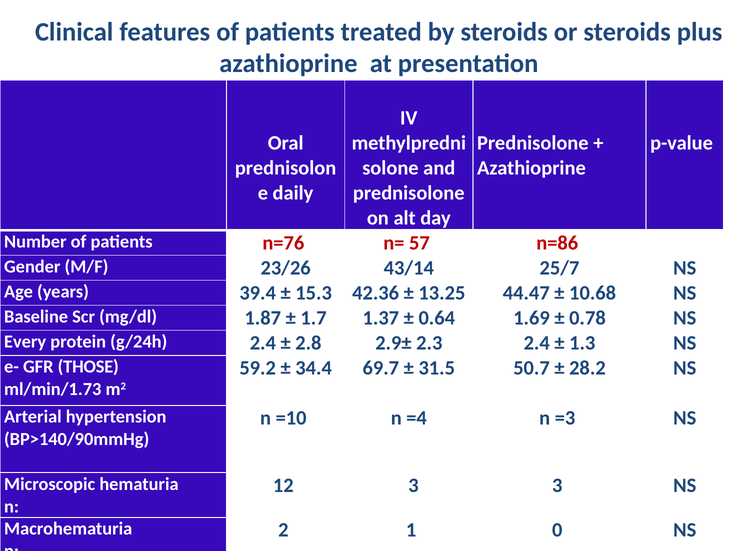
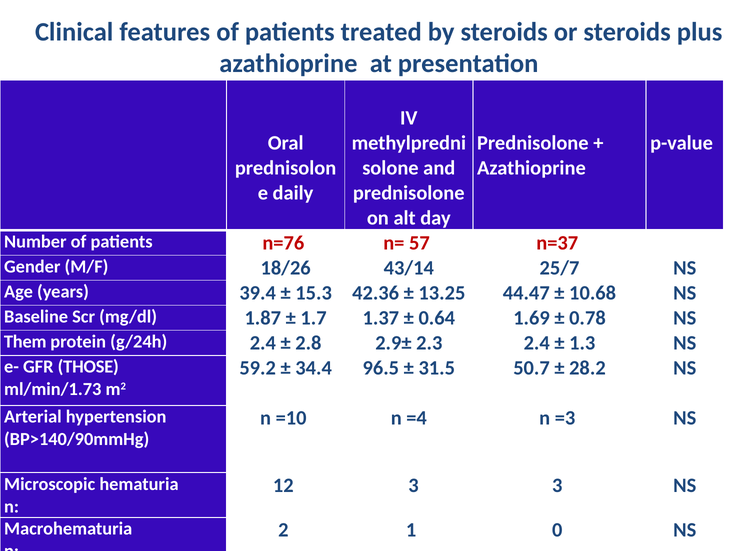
n=86: n=86 -> n=37
23/26: 23/26 -> 18/26
Every: Every -> Them
69.7: 69.7 -> 96.5
